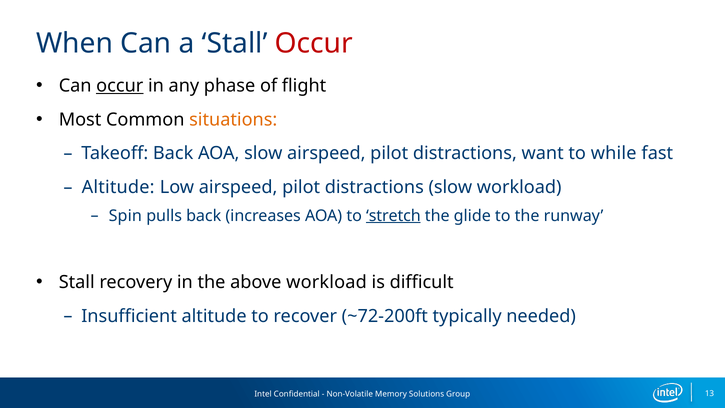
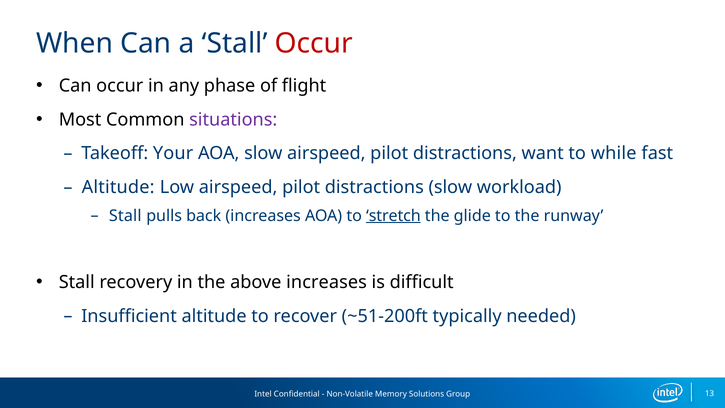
occur at (120, 86) underline: present -> none
situations colour: orange -> purple
Takeoff Back: Back -> Your
Spin at (125, 216): Spin -> Stall
above workload: workload -> increases
~72-200ft: ~72-200ft -> ~51-200ft
